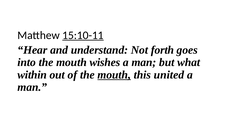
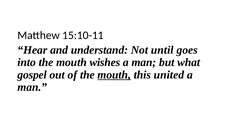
15:10-11 underline: present -> none
forth: forth -> until
within: within -> gospel
